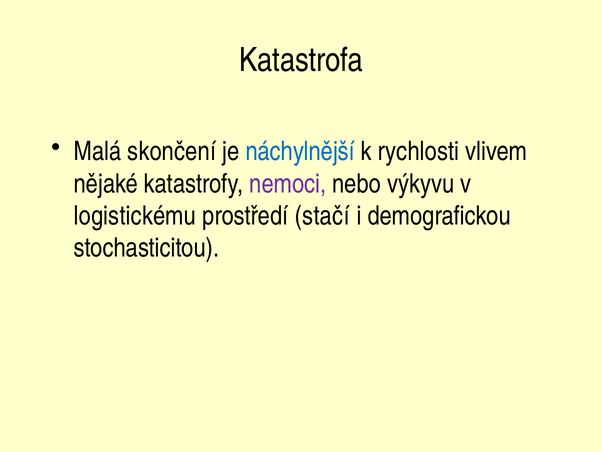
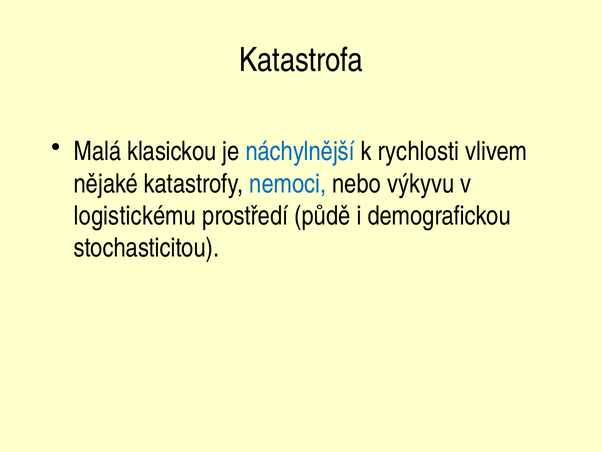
skončení: skončení -> klasickou
nemoci colour: purple -> blue
stačí: stačí -> půdě
